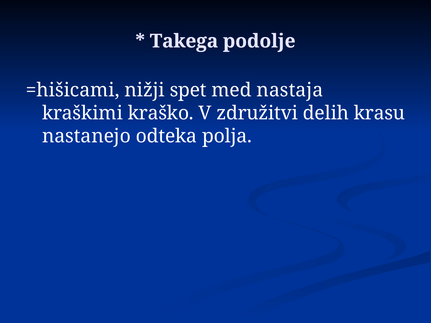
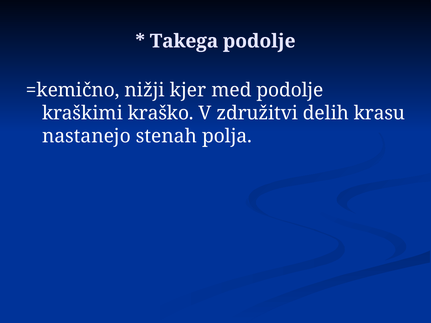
=hišicami: =hišicami -> =kemično
spet: spet -> kjer
med nastaja: nastaja -> podolje
odteka: odteka -> stenah
